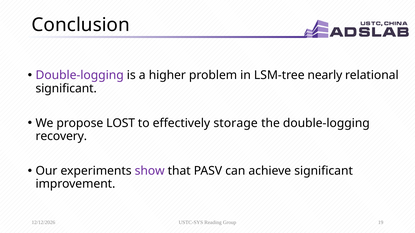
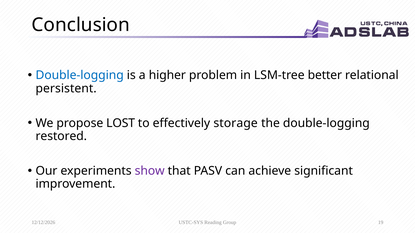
Double-logging at (80, 75) colour: purple -> blue
nearly: nearly -> better
significant at (66, 89): significant -> persistent
recovery: recovery -> restored
